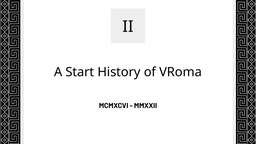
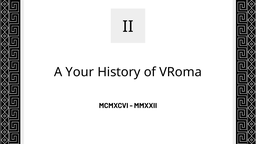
Start: Start -> Your
